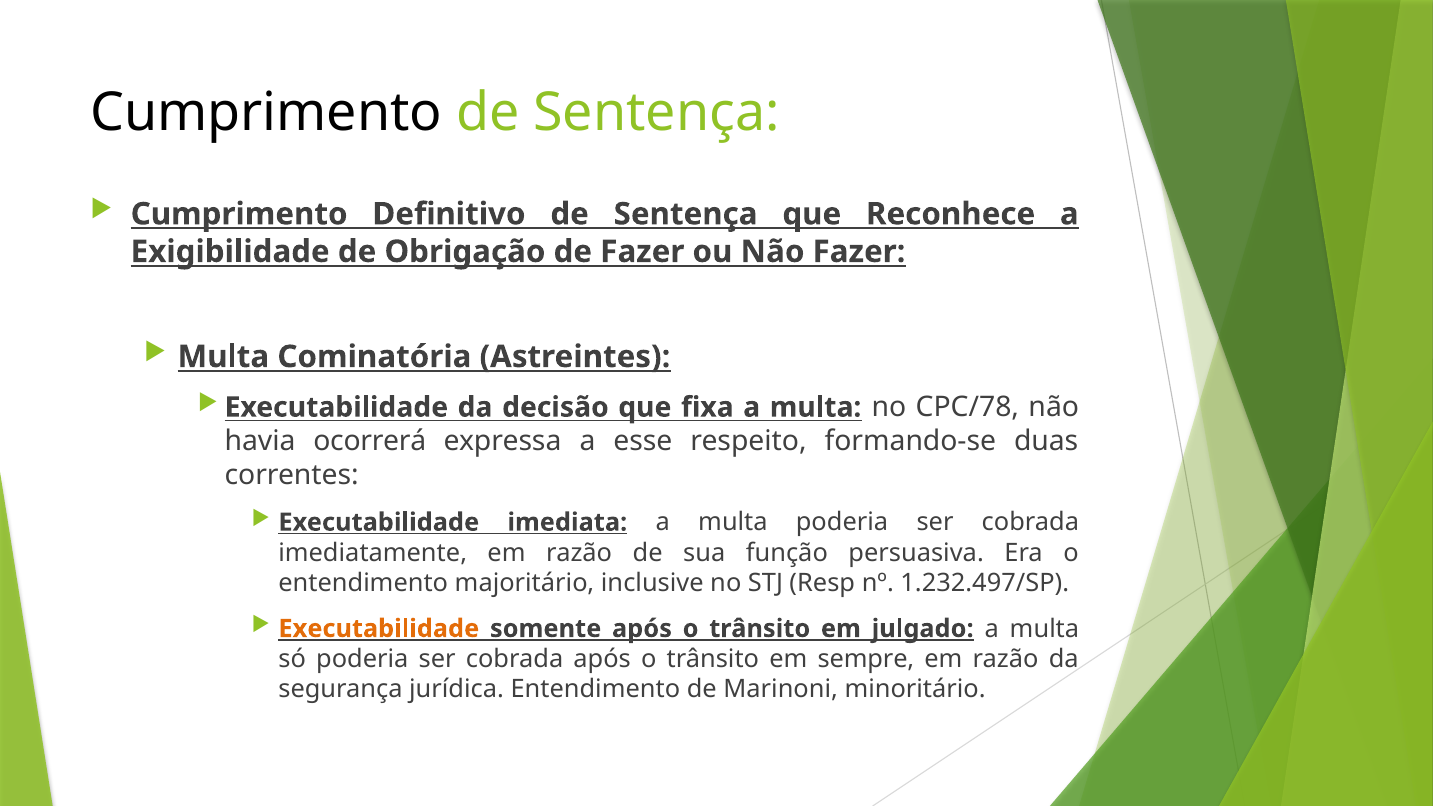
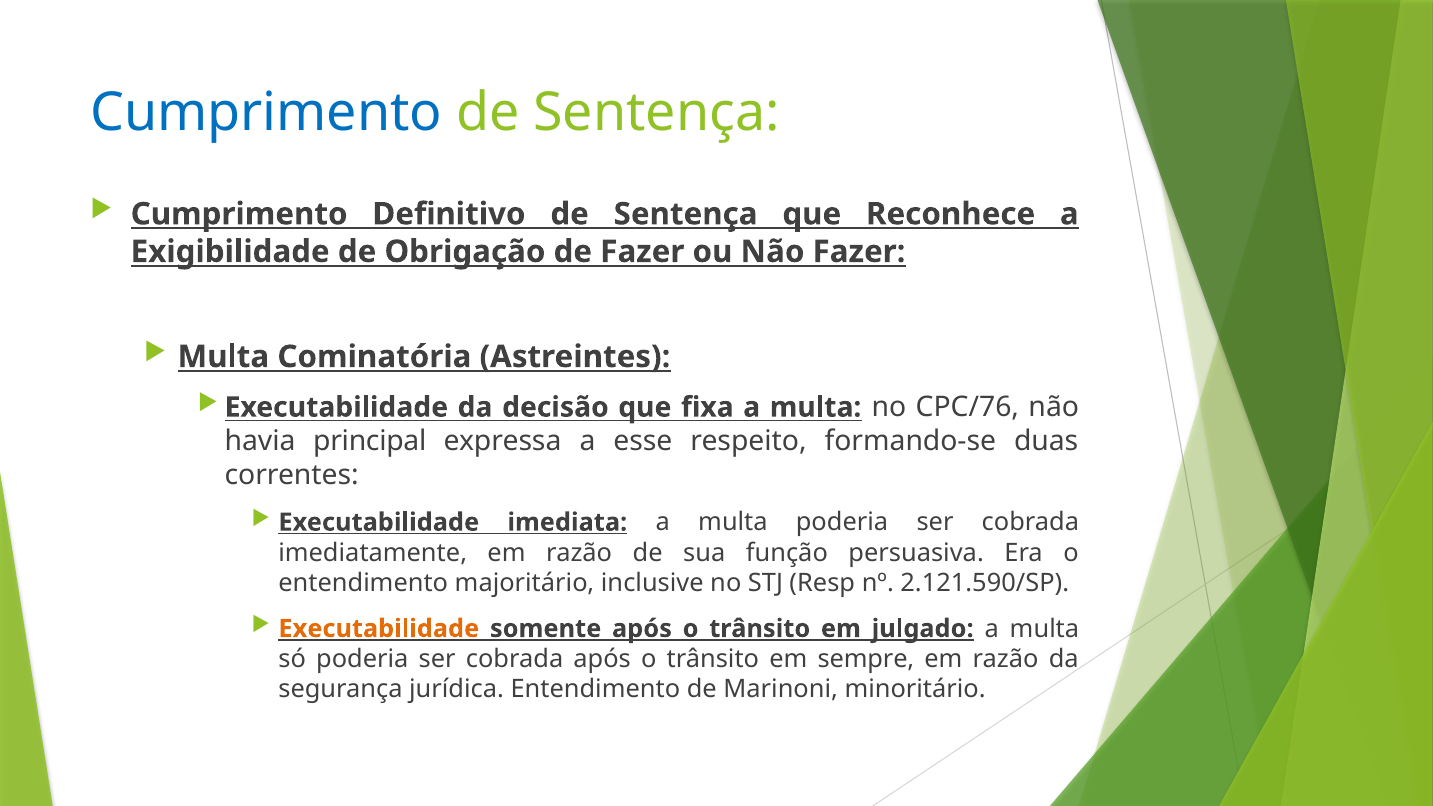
Cumprimento at (266, 113) colour: black -> blue
CPC/78: CPC/78 -> CPC/76
ocorrerá: ocorrerá -> principal
1.232.497/SP: 1.232.497/SP -> 2.121.590/SP
